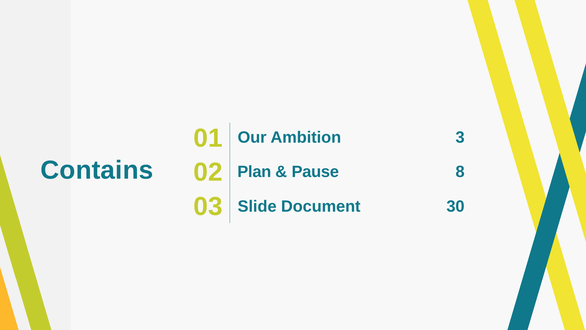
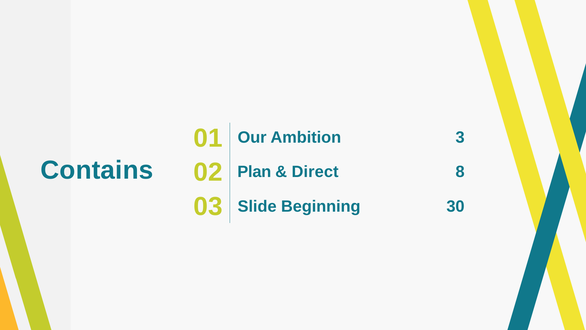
Pause: Pause -> Direct
Document: Document -> Beginning
